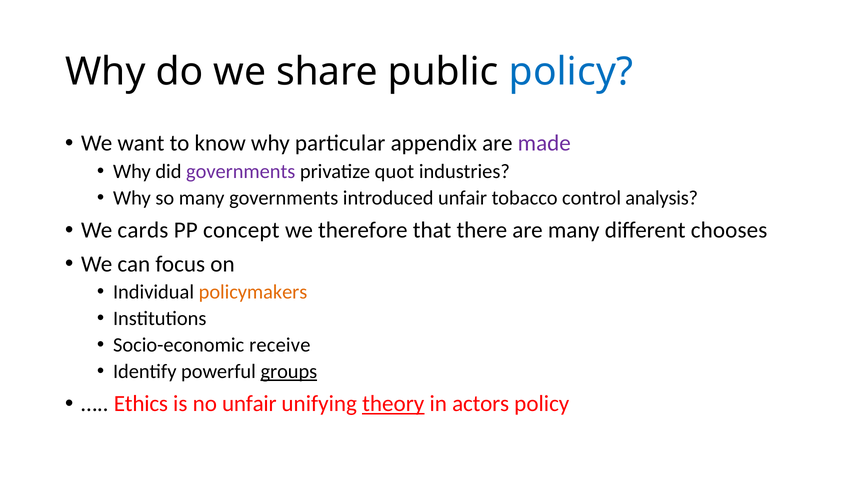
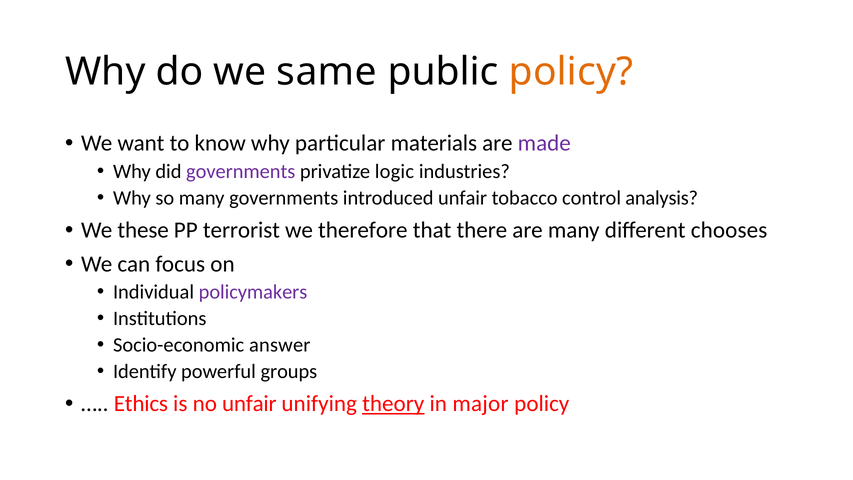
share: share -> same
policy at (571, 72) colour: blue -> orange
appendix: appendix -> materials
quot: quot -> logic
cards: cards -> these
concept: concept -> terrorist
policymakers colour: orange -> purple
receive: receive -> answer
groups underline: present -> none
actors: actors -> major
